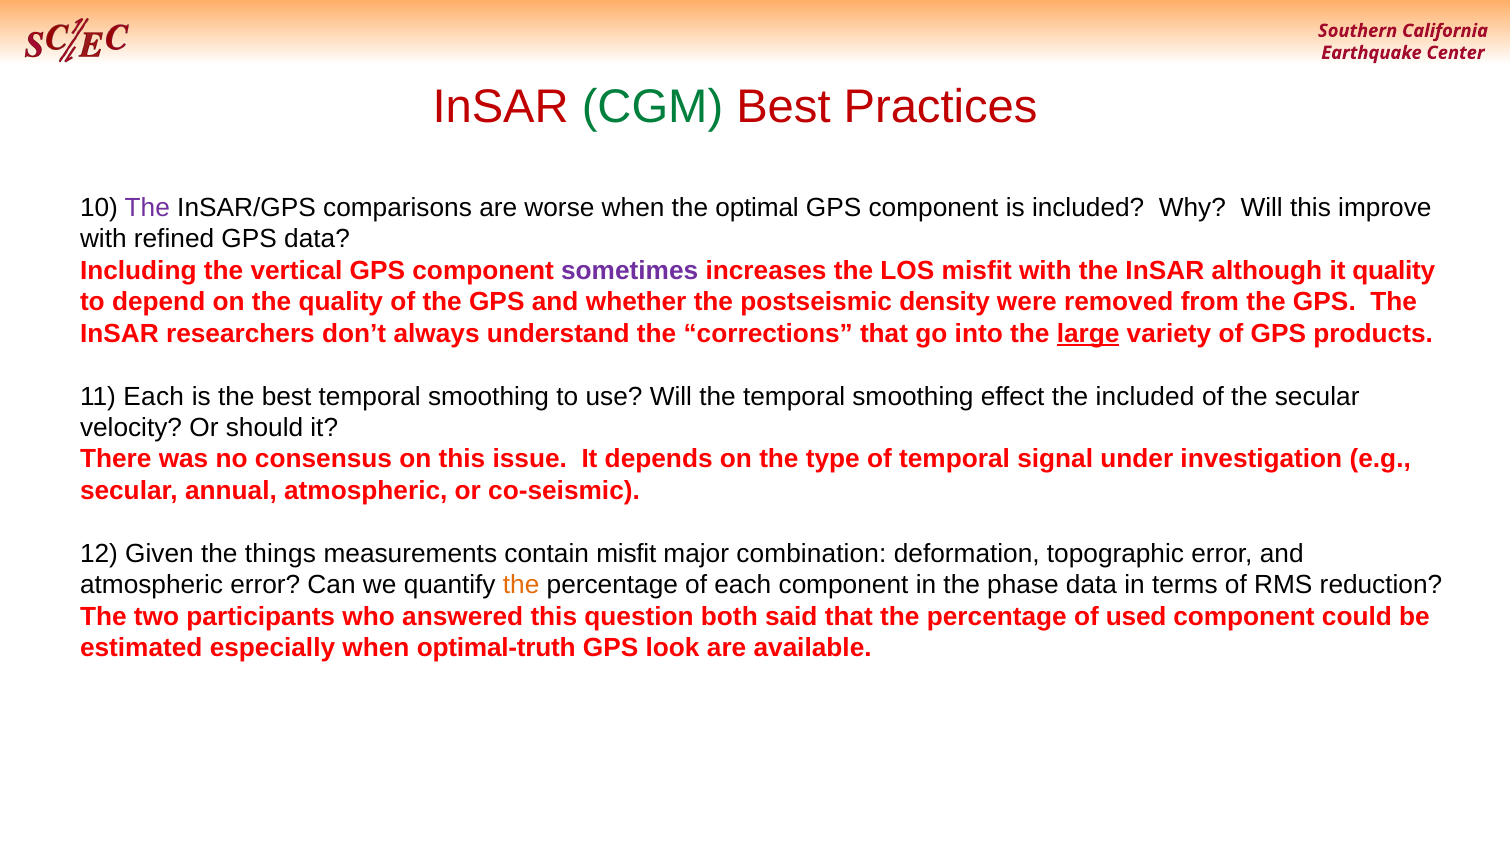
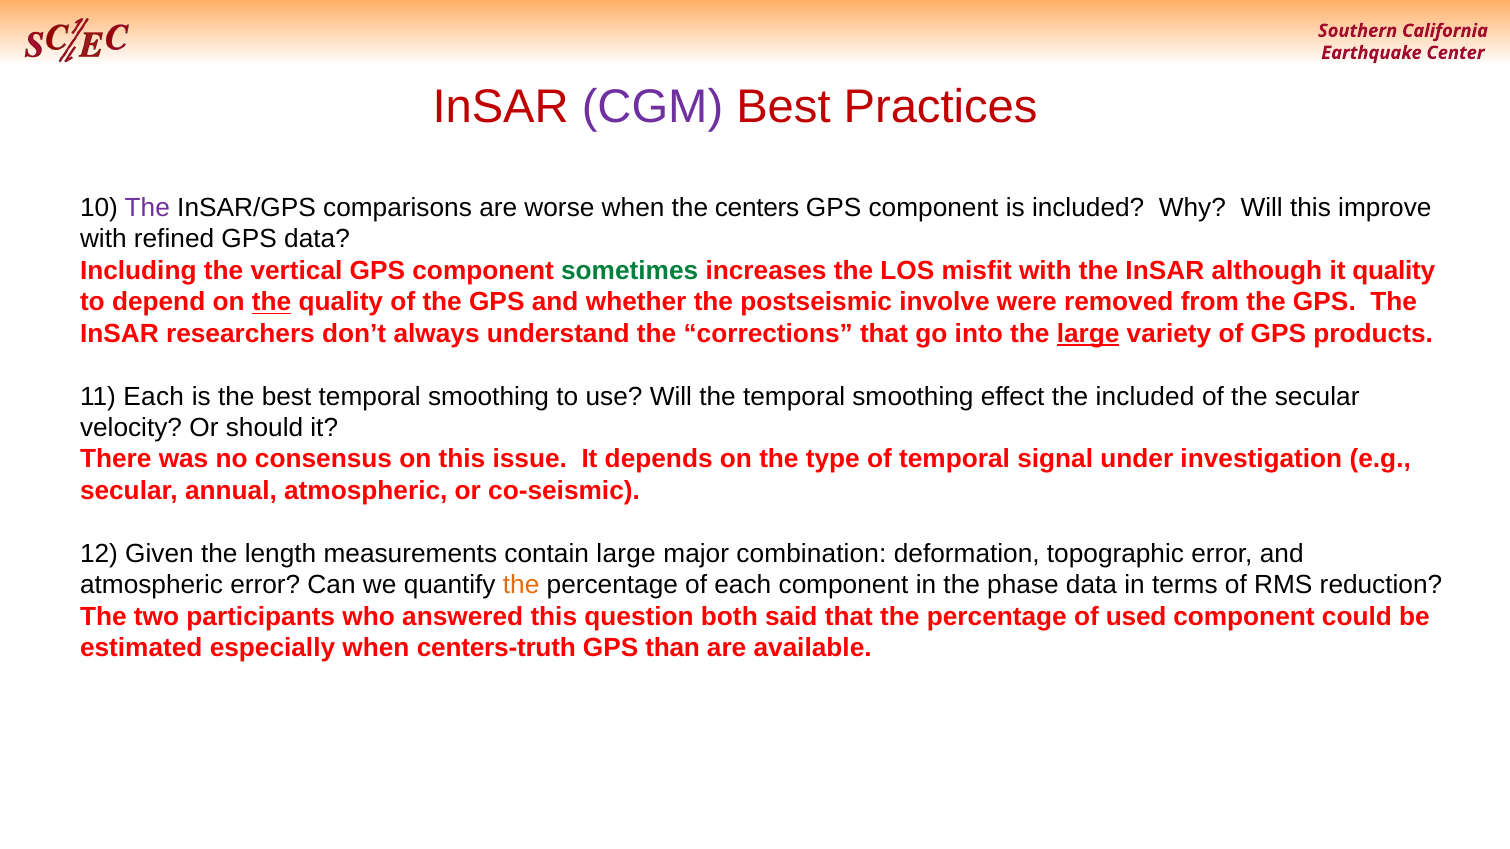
CGM colour: green -> purple
optimal: optimal -> centers
sometimes colour: purple -> green
the at (272, 302) underline: none -> present
density: density -> involve
things: things -> length
contain misfit: misfit -> large
optimal-truth: optimal-truth -> centers-truth
look: look -> than
